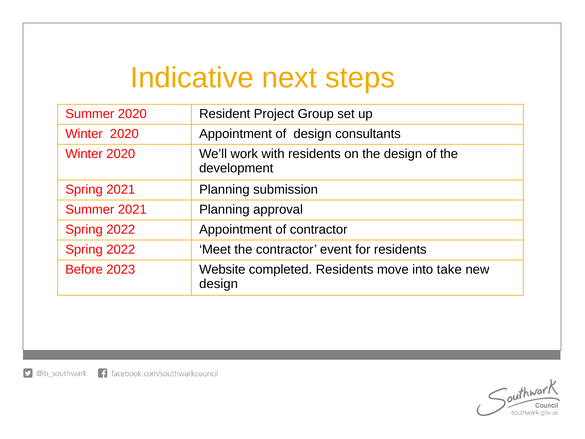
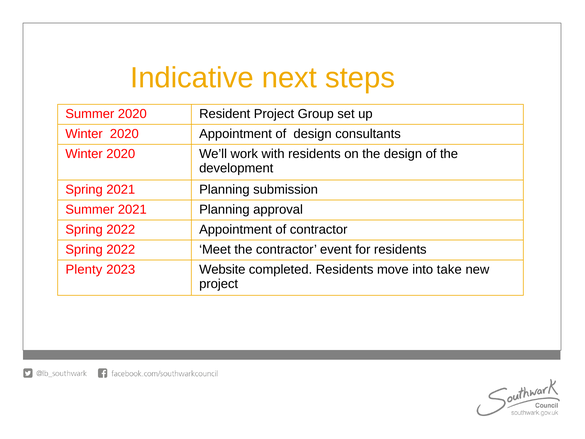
Before: Before -> Plenty
design at (219, 284): design -> project
